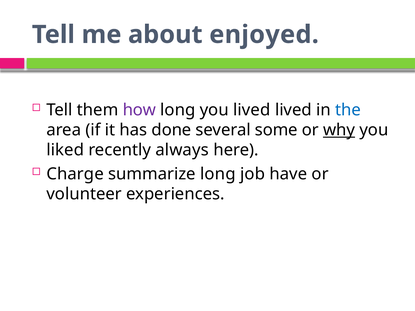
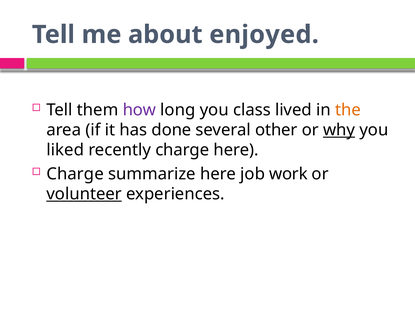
you lived: lived -> class
the colour: blue -> orange
some: some -> other
recently always: always -> charge
summarize long: long -> here
have: have -> work
volunteer underline: none -> present
